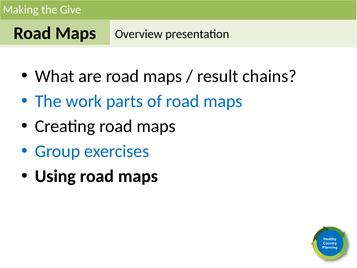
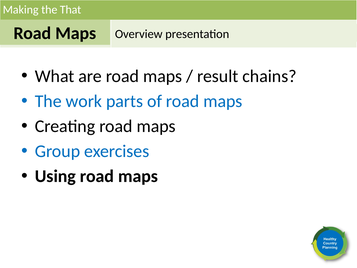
Give: Give -> That
